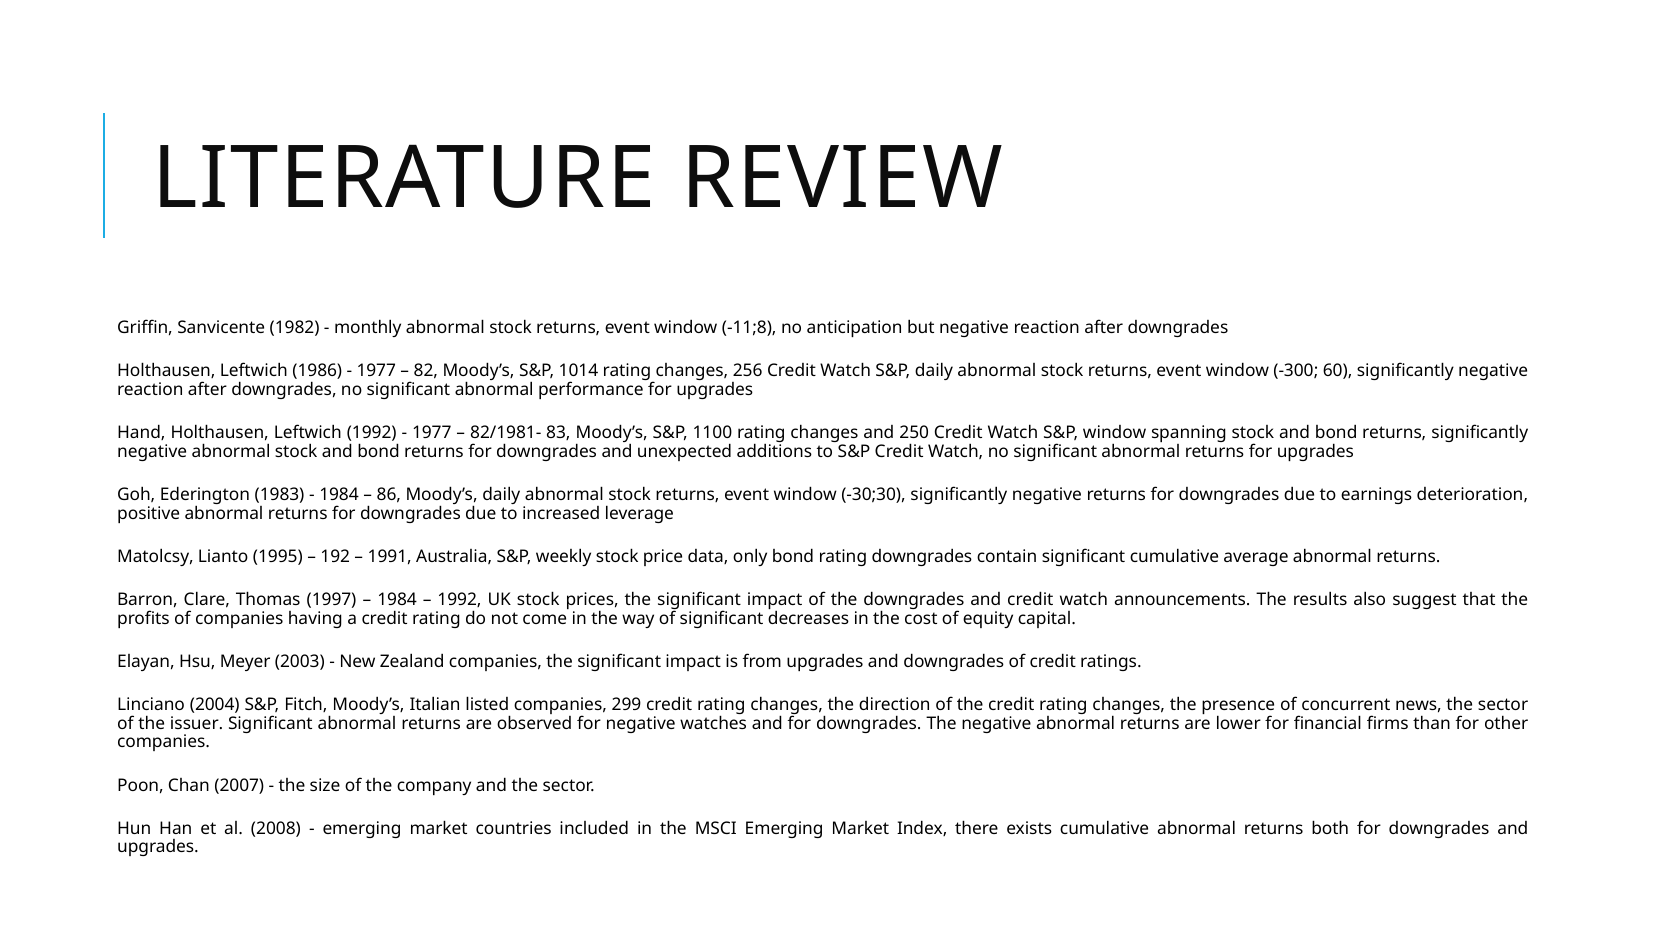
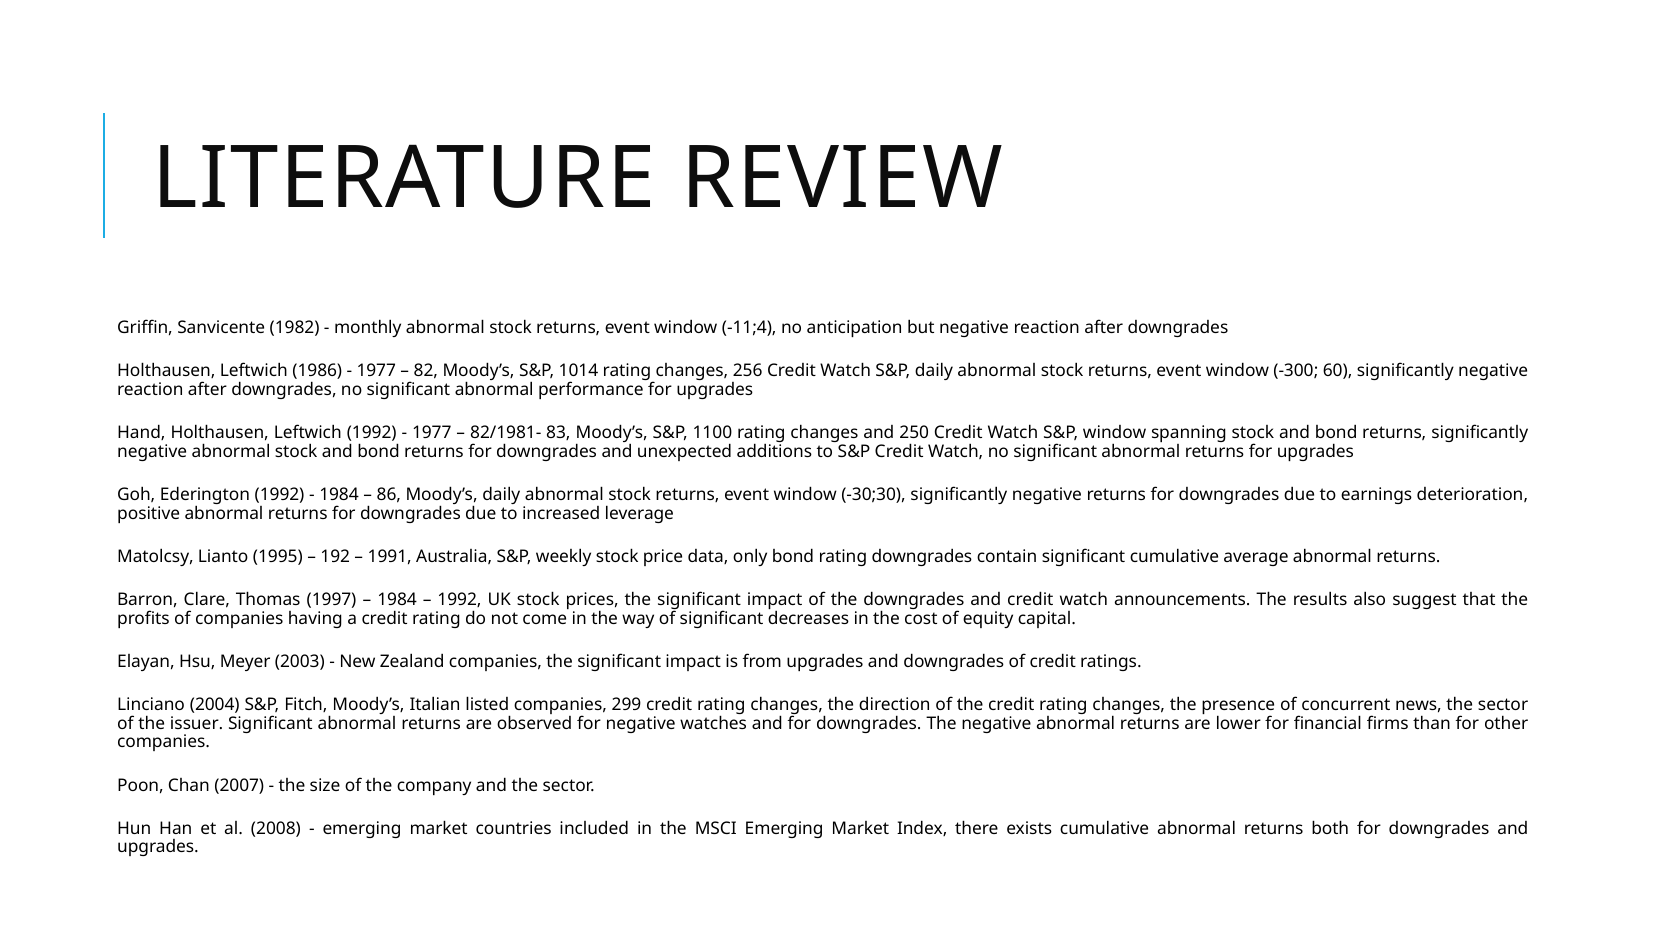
-11;8: -11;8 -> -11;4
Ederington 1983: 1983 -> 1992
